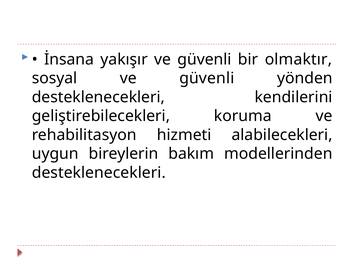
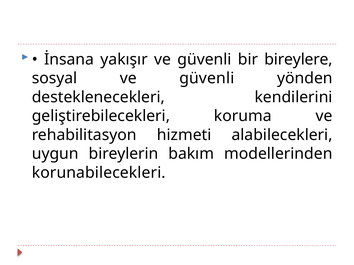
olmaktır: olmaktır -> bireylere
desteklenecekleri at (99, 173): desteklenecekleri -> korunabilecekleri
